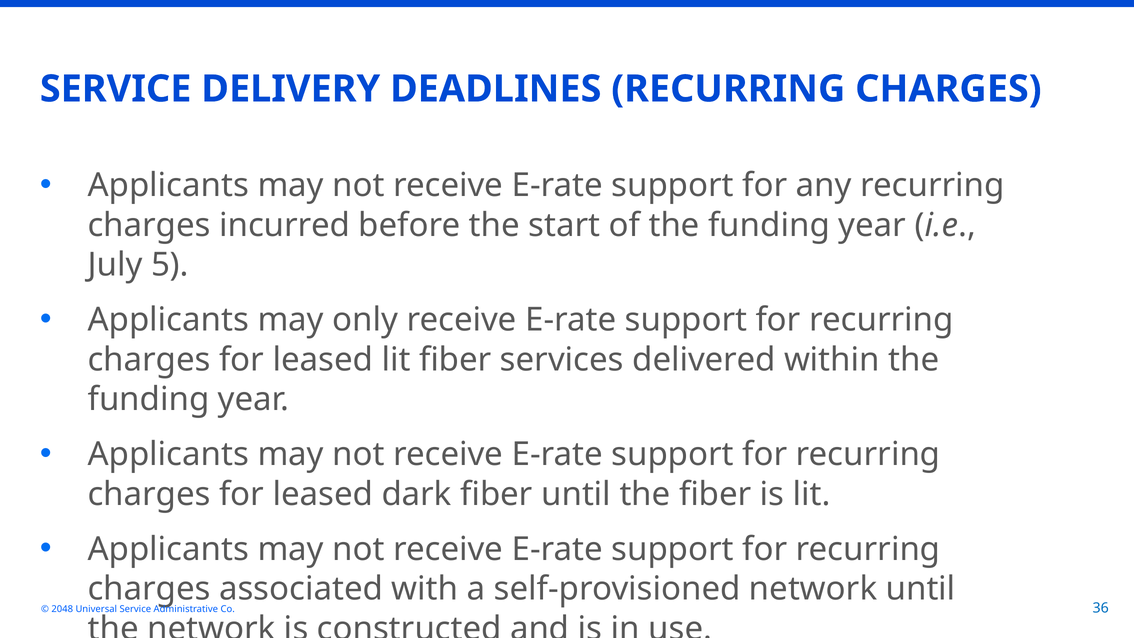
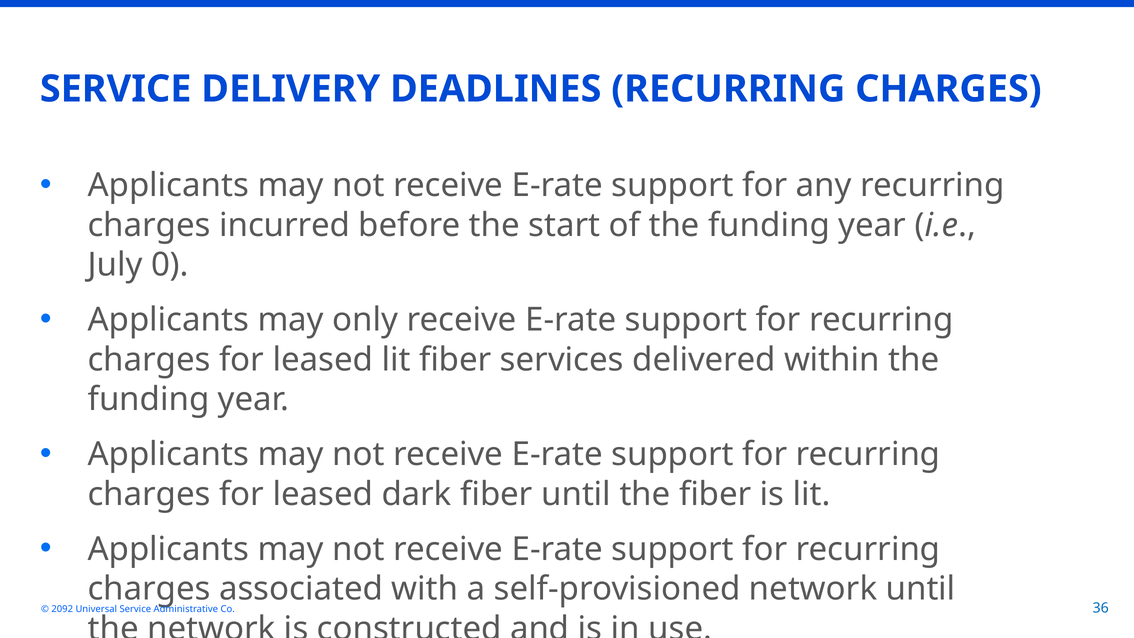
5: 5 -> 0
2048: 2048 -> 2092
